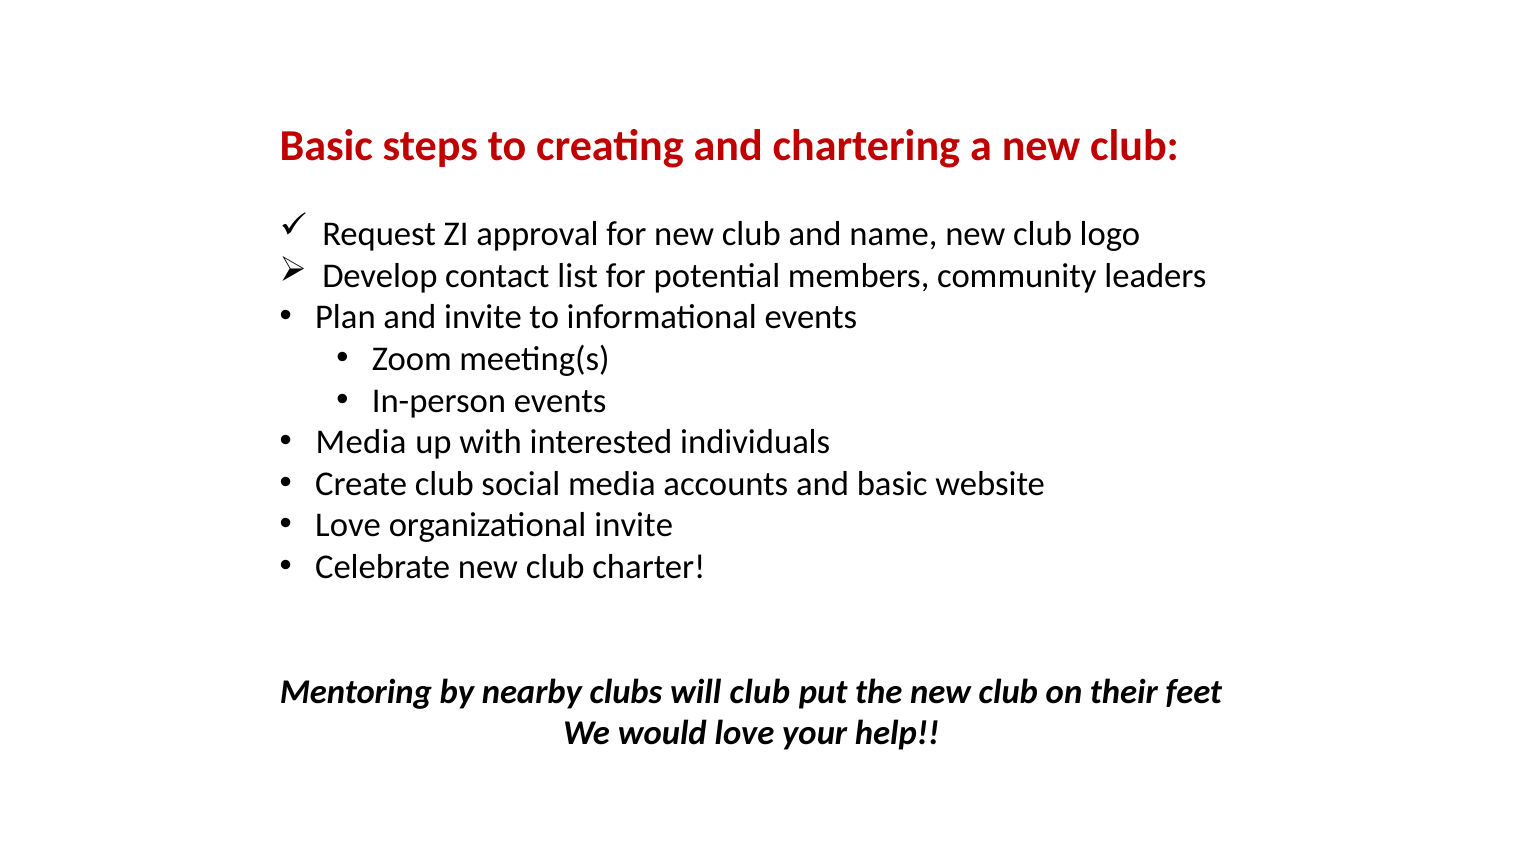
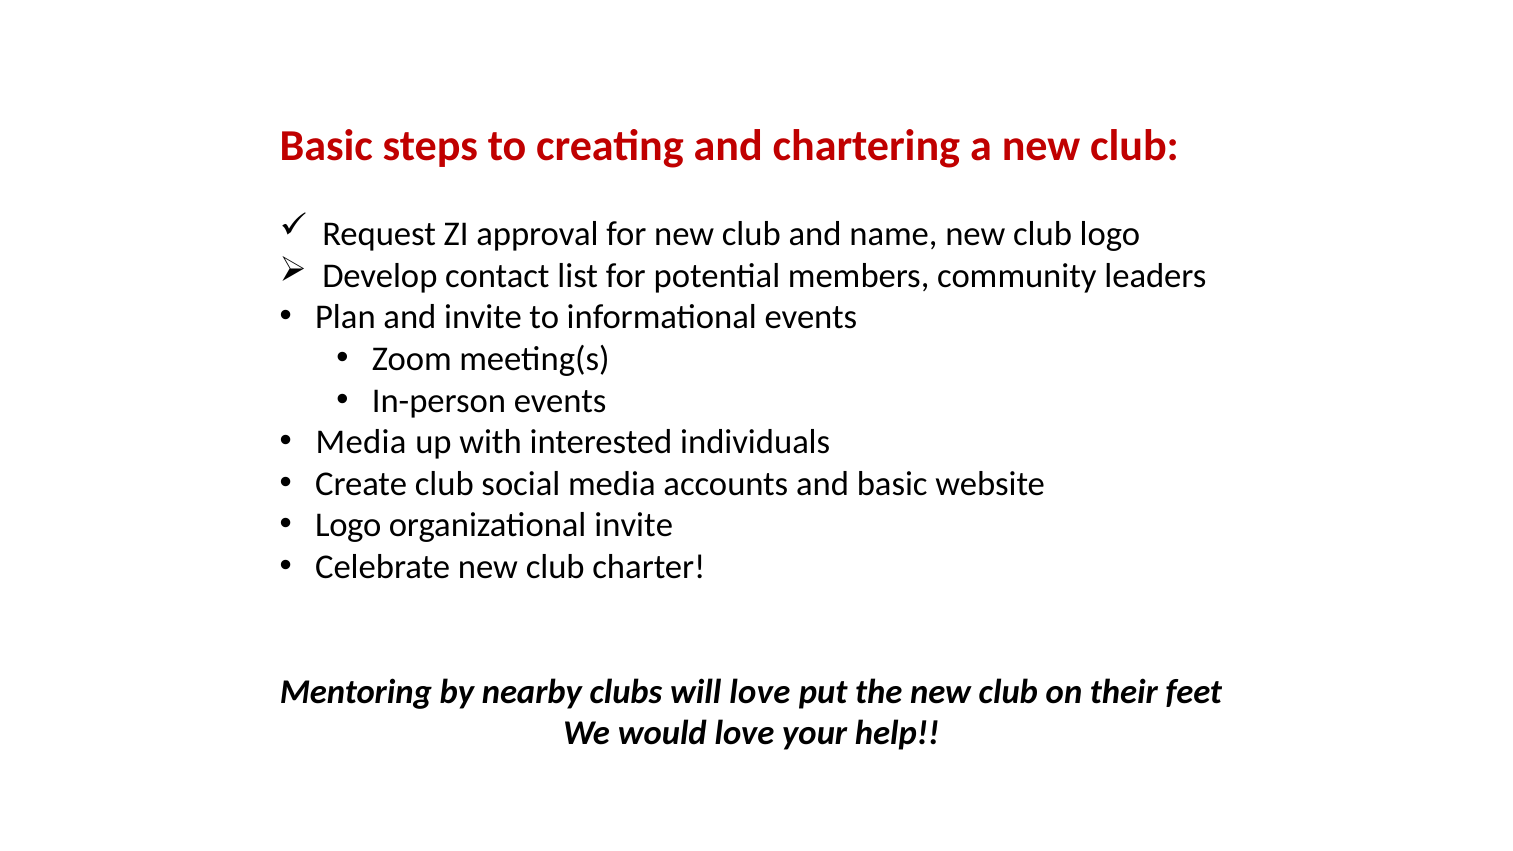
Love at (348, 525): Love -> Logo
will club: club -> love
